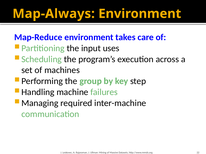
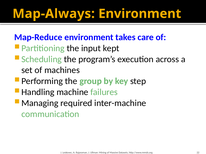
uses: uses -> kept
